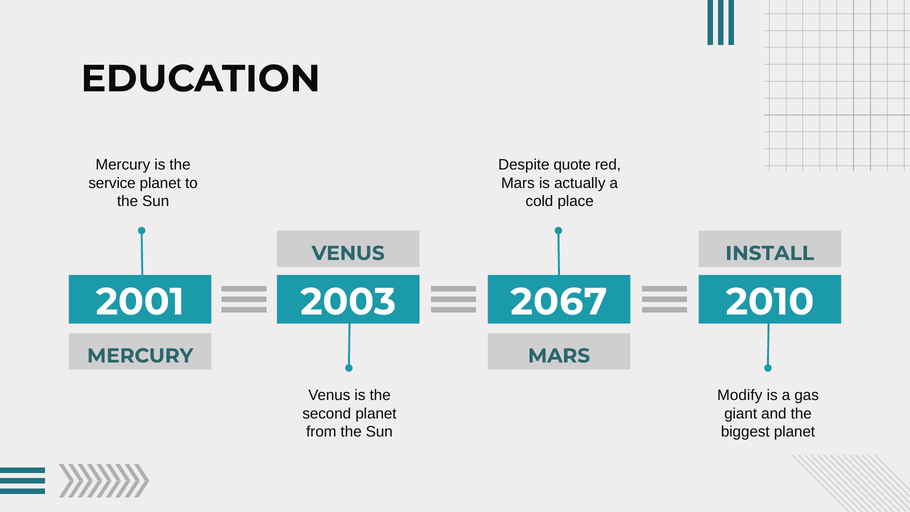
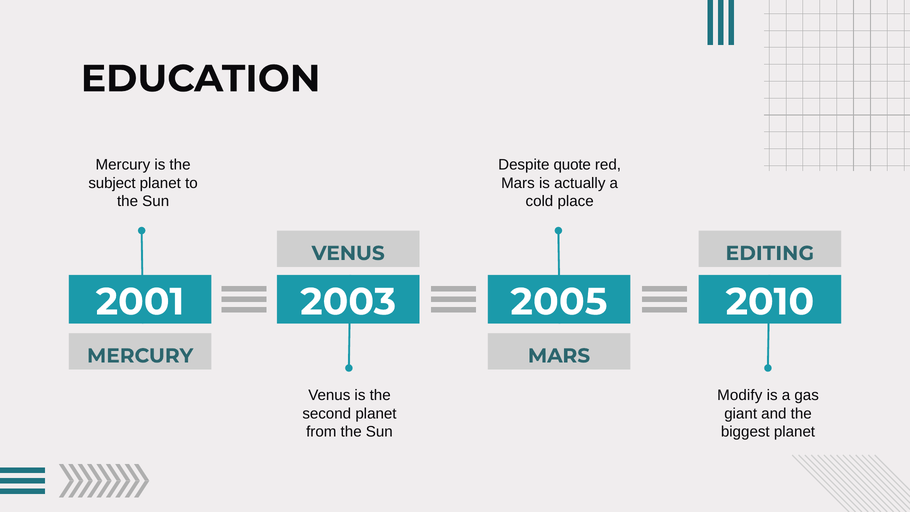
service: service -> subject
INSTALL: INSTALL -> EDITING
2067: 2067 -> 2005
